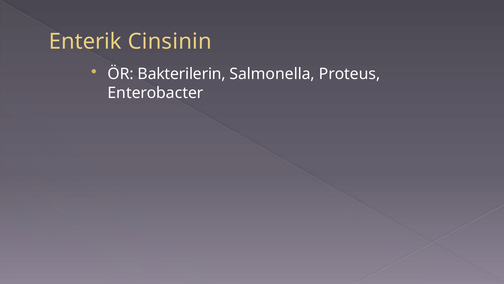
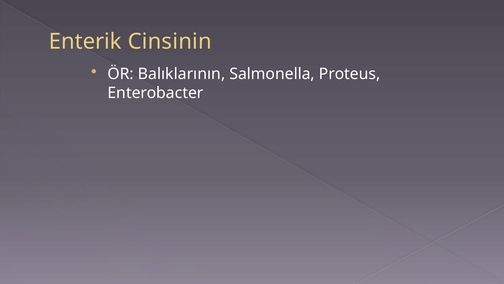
Bakterilerin: Bakterilerin -> Balıklarının
